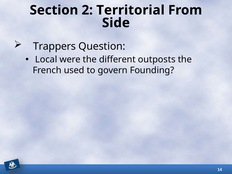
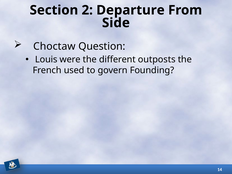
Territorial: Territorial -> Departure
Trappers: Trappers -> Choctaw
Local: Local -> Louis
